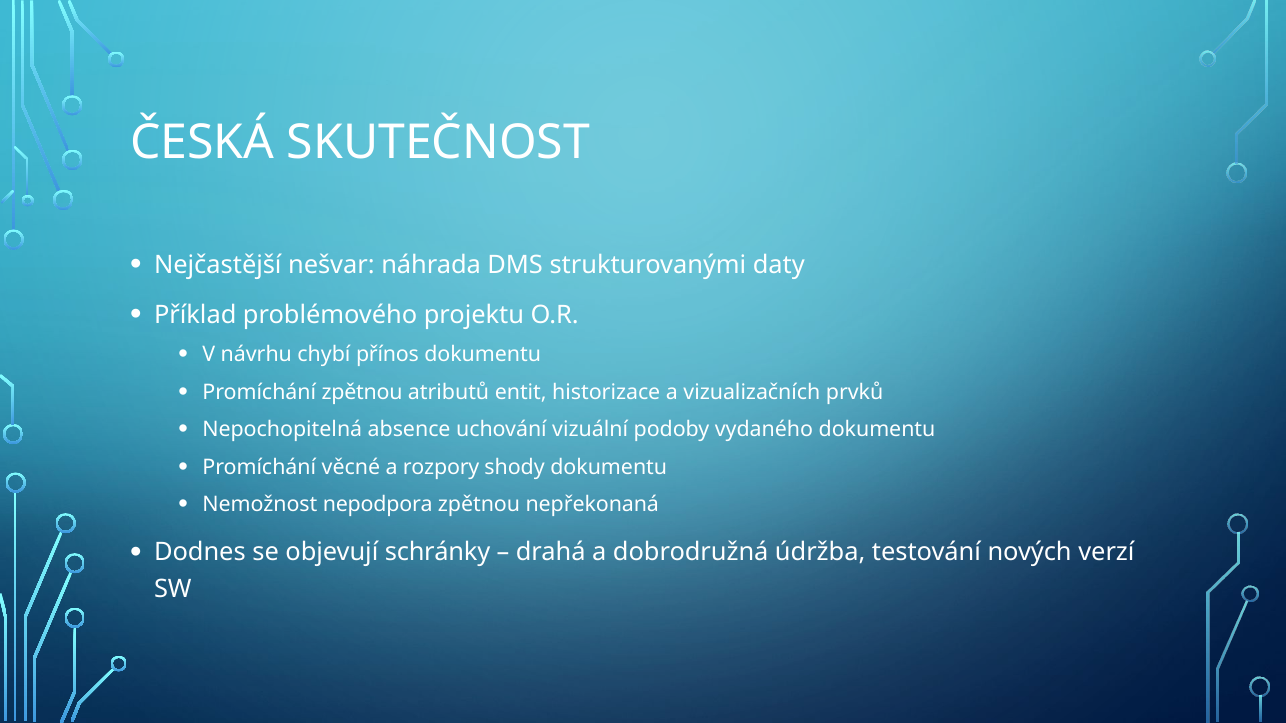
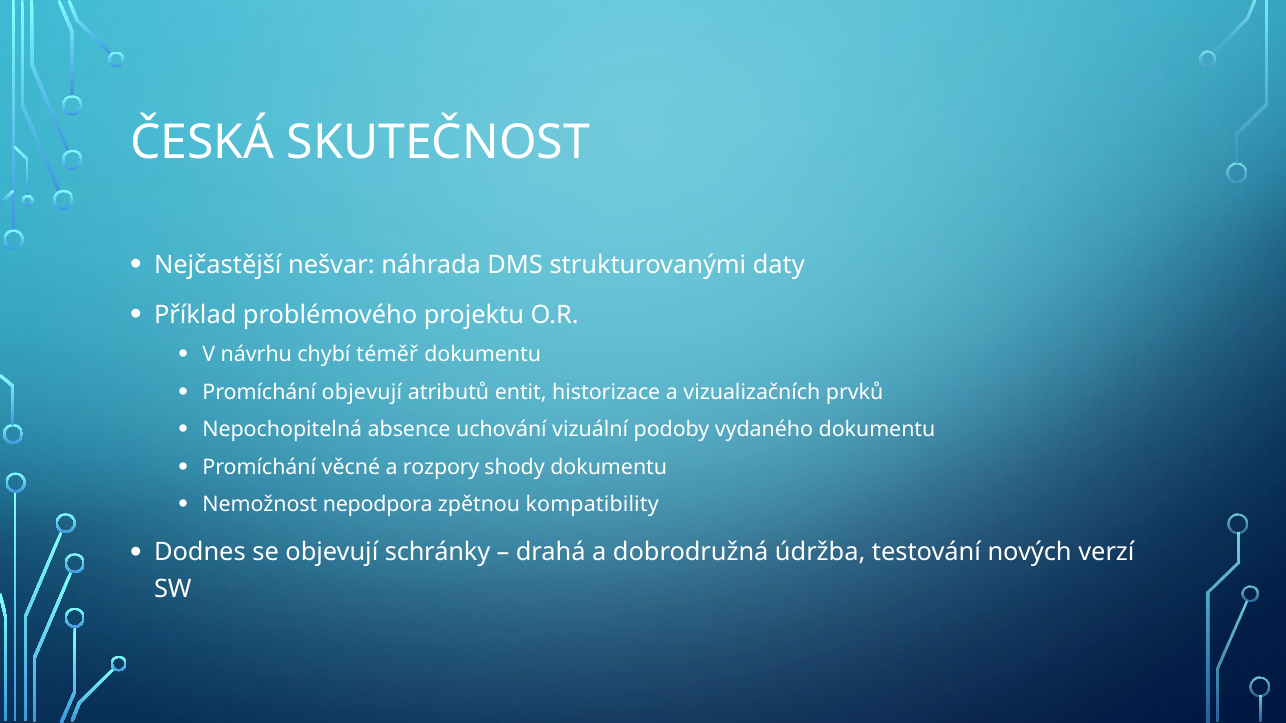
přínos: přínos -> téměř
Promíchání zpětnou: zpětnou -> objevují
nepřekonaná: nepřekonaná -> kompatibility
